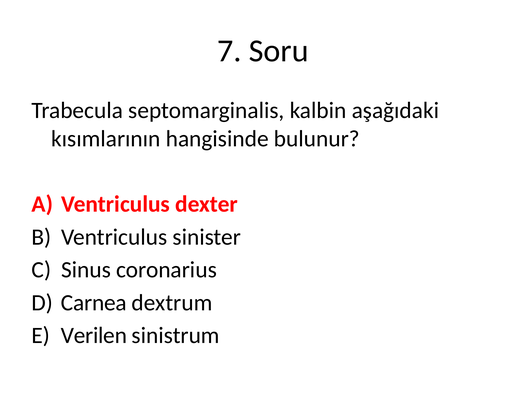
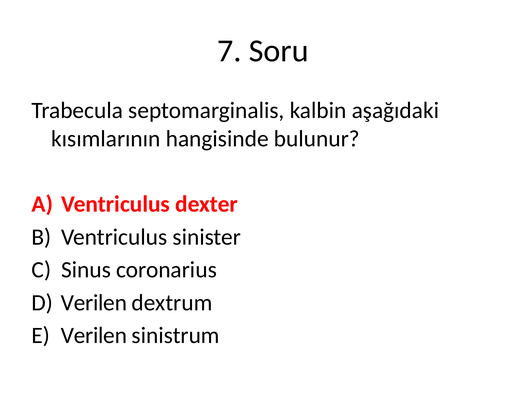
Carnea at (94, 302): Carnea -> Verilen
